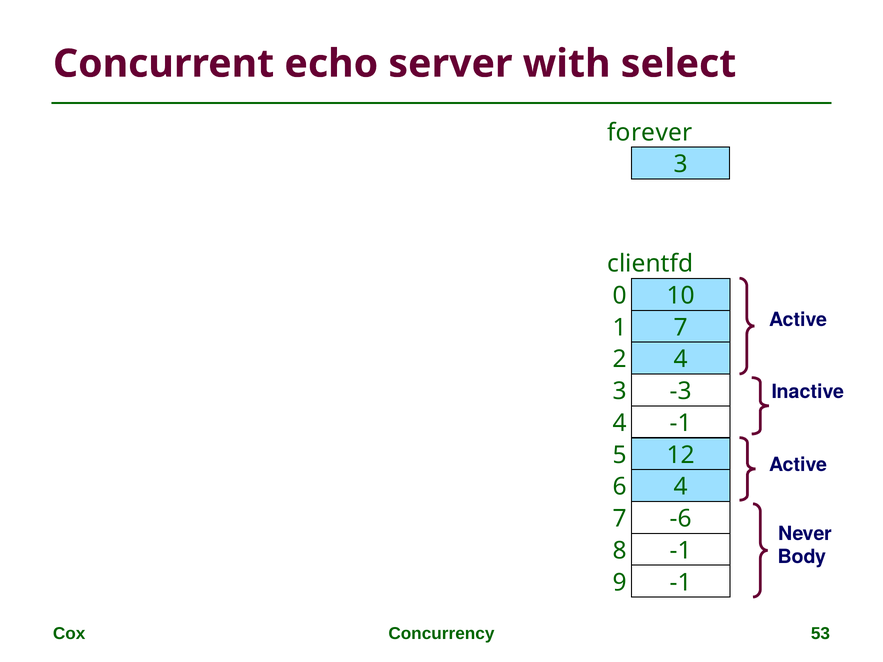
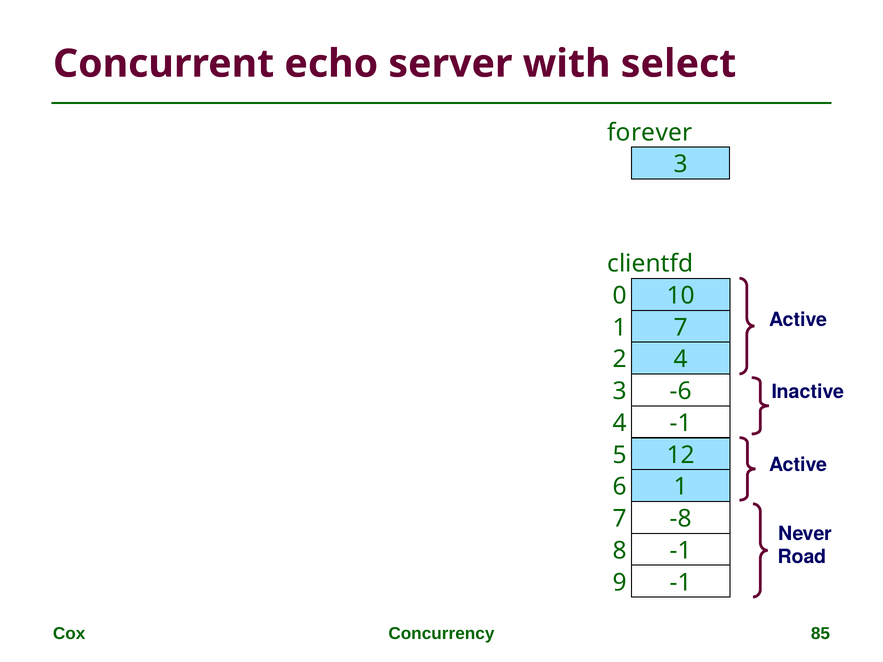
-3: -3 -> -6
6 4: 4 -> 1
-6: -6 -> -8
Body: Body -> Road
53: 53 -> 85
